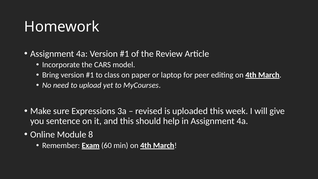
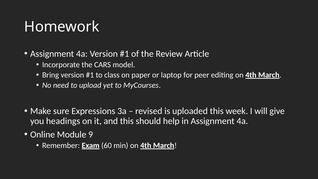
sentence: sentence -> headings
8: 8 -> 9
